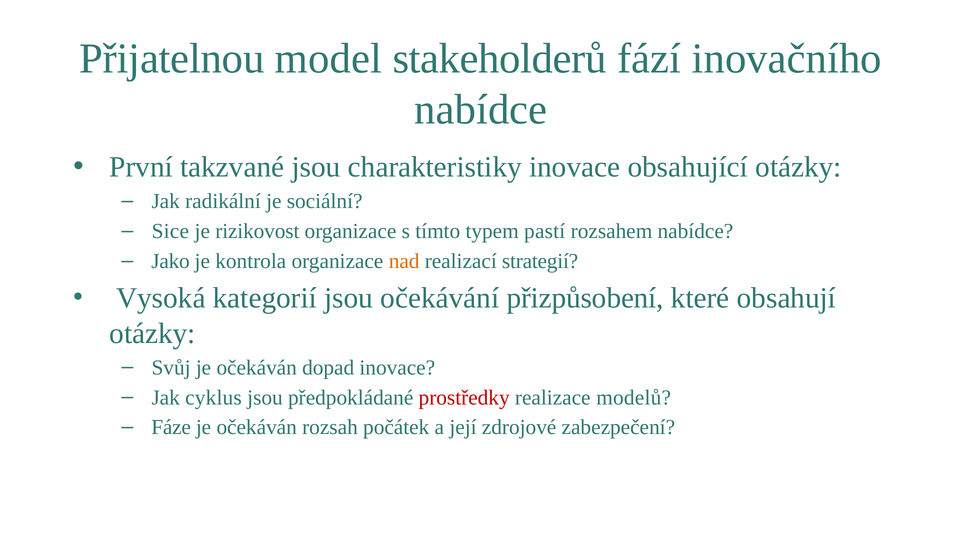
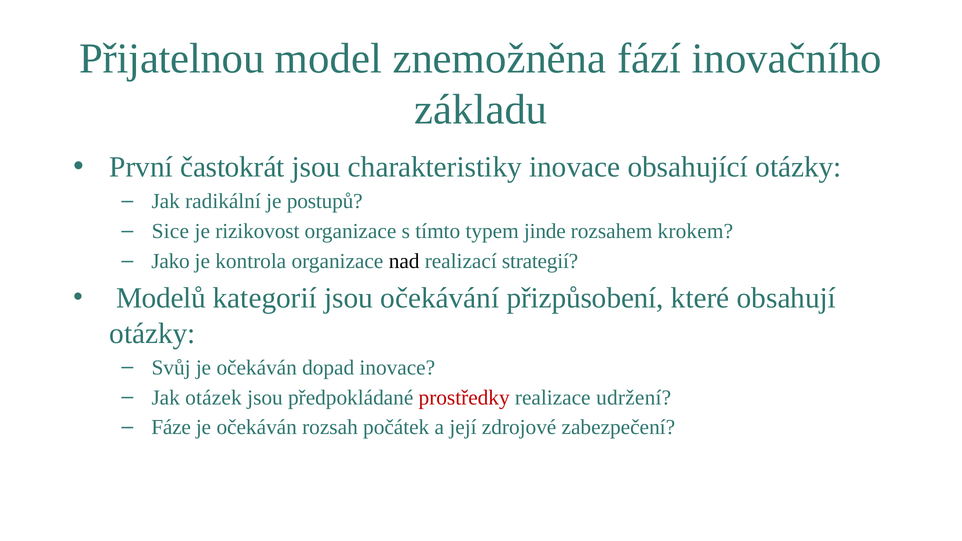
stakeholderů: stakeholderů -> znemožněna
nabídce at (481, 110): nabídce -> základu
takzvané: takzvané -> častokrát
sociální: sociální -> postupů
pastí: pastí -> jinde
rozsahem nabídce: nabídce -> krokem
nad colour: orange -> black
Vysoká: Vysoká -> Modelů
cyklus: cyklus -> otázek
modelů: modelů -> udržení
